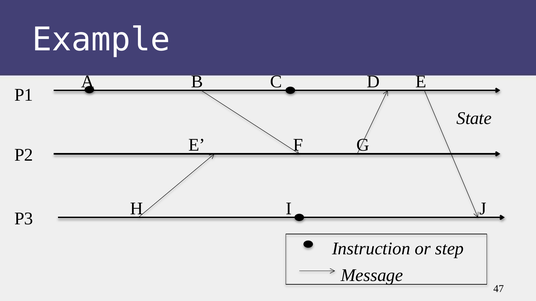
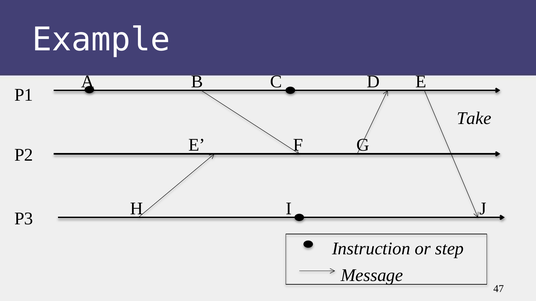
State: State -> Take
